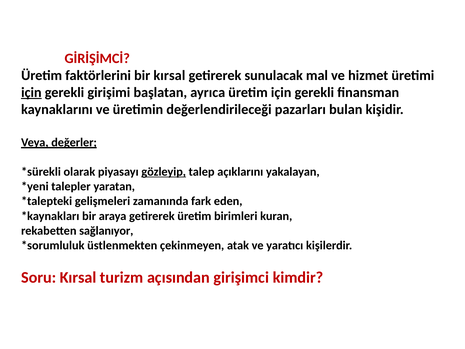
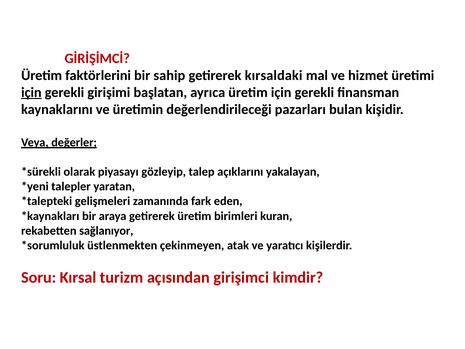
bir kırsal: kırsal -> sahip
sunulacak: sunulacak -> kırsaldaki
gözleyip underline: present -> none
